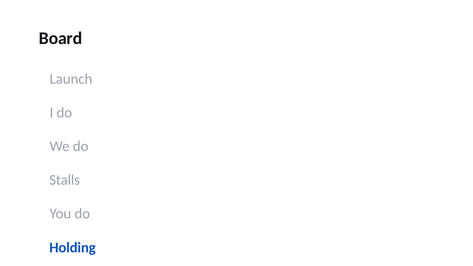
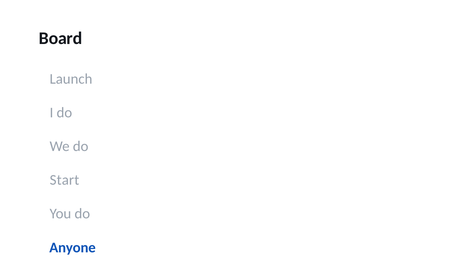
Stalls: Stalls -> Start
Holding: Holding -> Anyone
